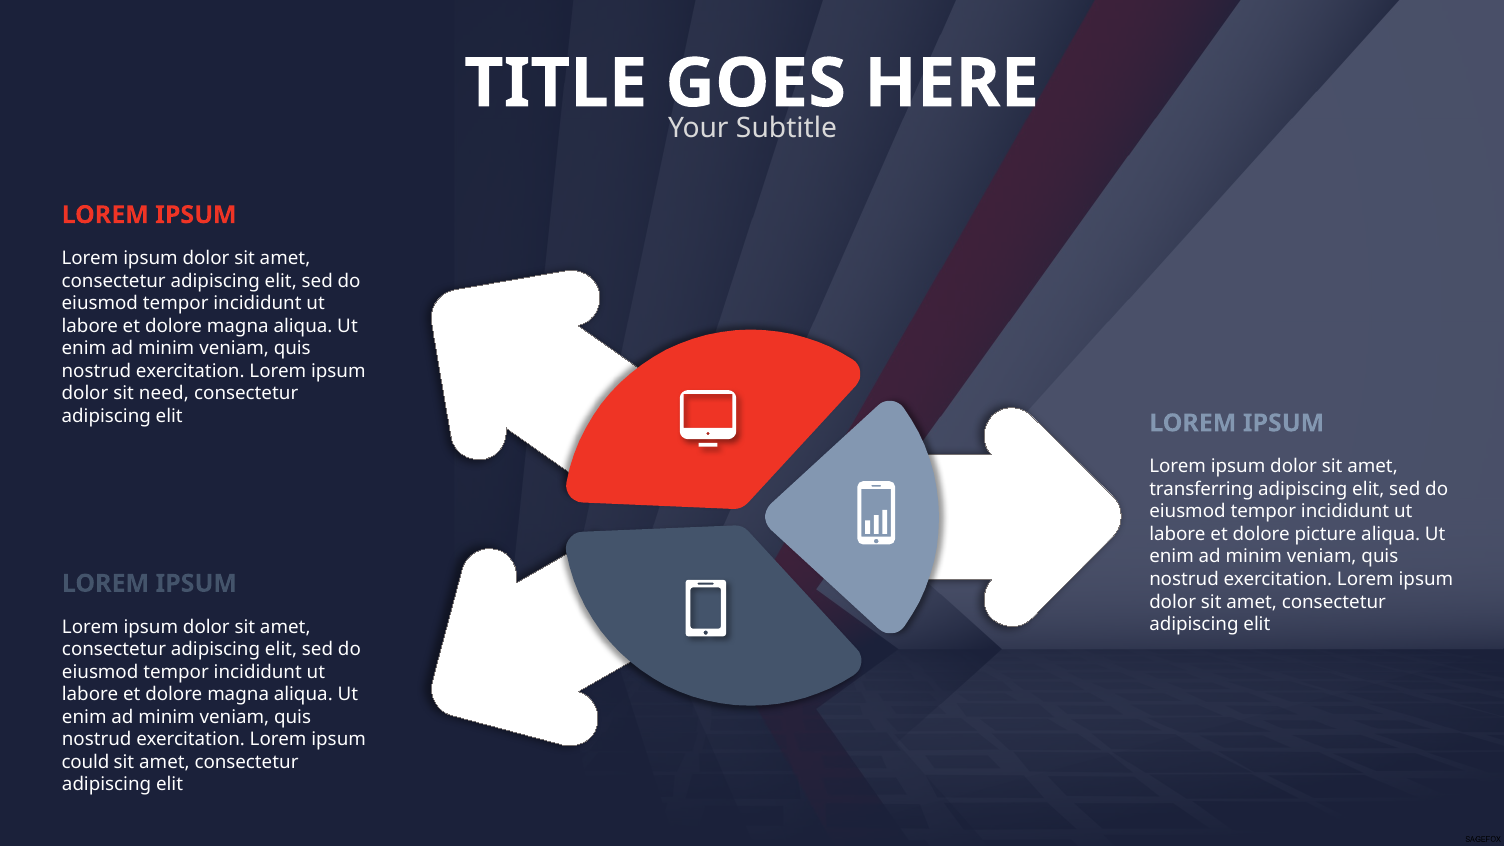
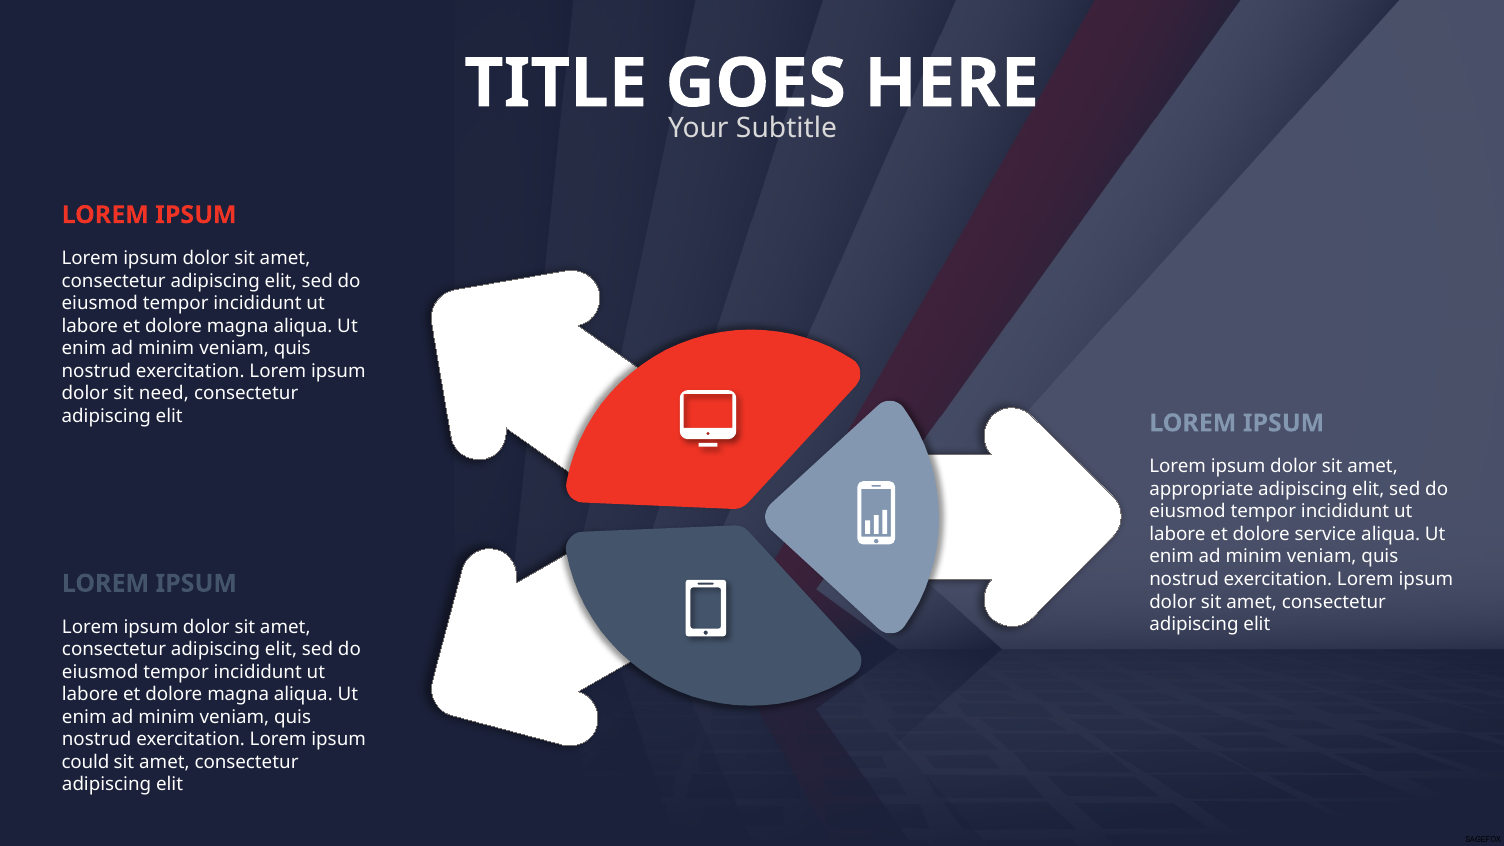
transferring: transferring -> appropriate
picture: picture -> service
